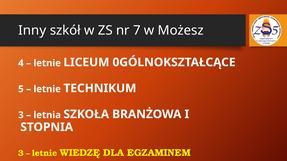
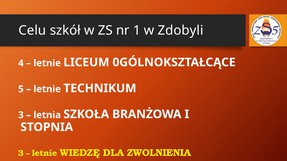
Inny: Inny -> Celu
7: 7 -> 1
Możesz: Możesz -> Zdobyli
EGZAMINEM: EGZAMINEM -> ZWOLNIENIA
